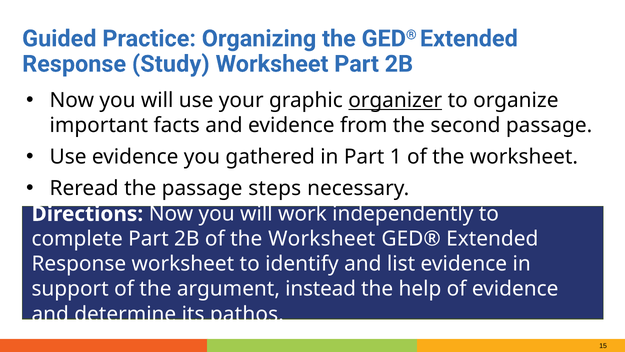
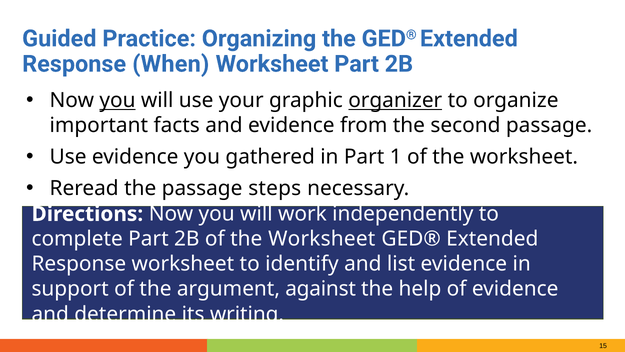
Study: Study -> When
you at (117, 100) underline: none -> present
instead: instead -> against
pathos: pathos -> writing
